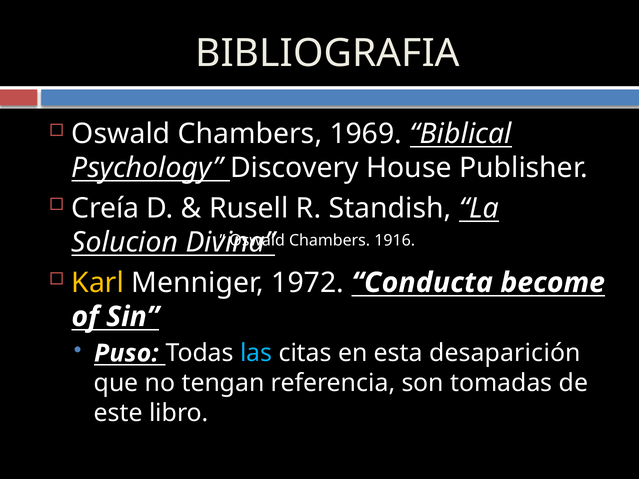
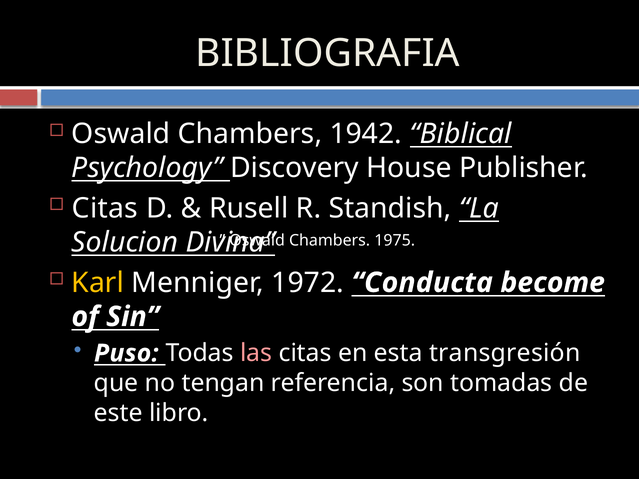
1969: 1969 -> 1942
Creía at (105, 208): Creía -> Citas
1916: 1916 -> 1975
las colour: light blue -> pink
desaparición: desaparición -> transgresión
